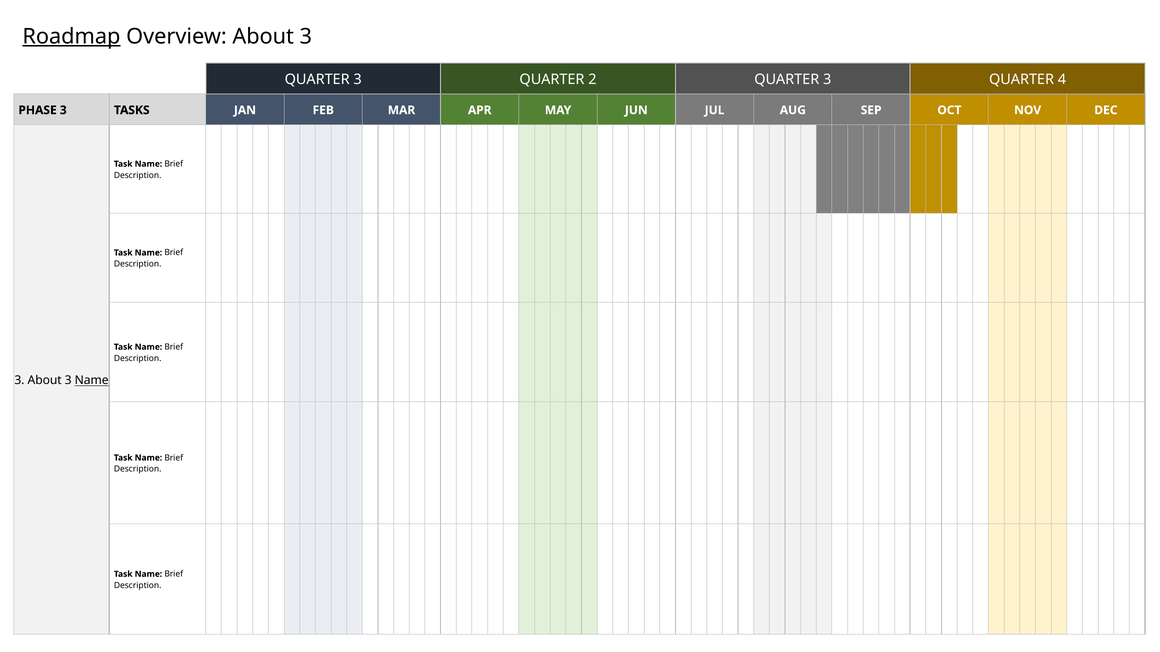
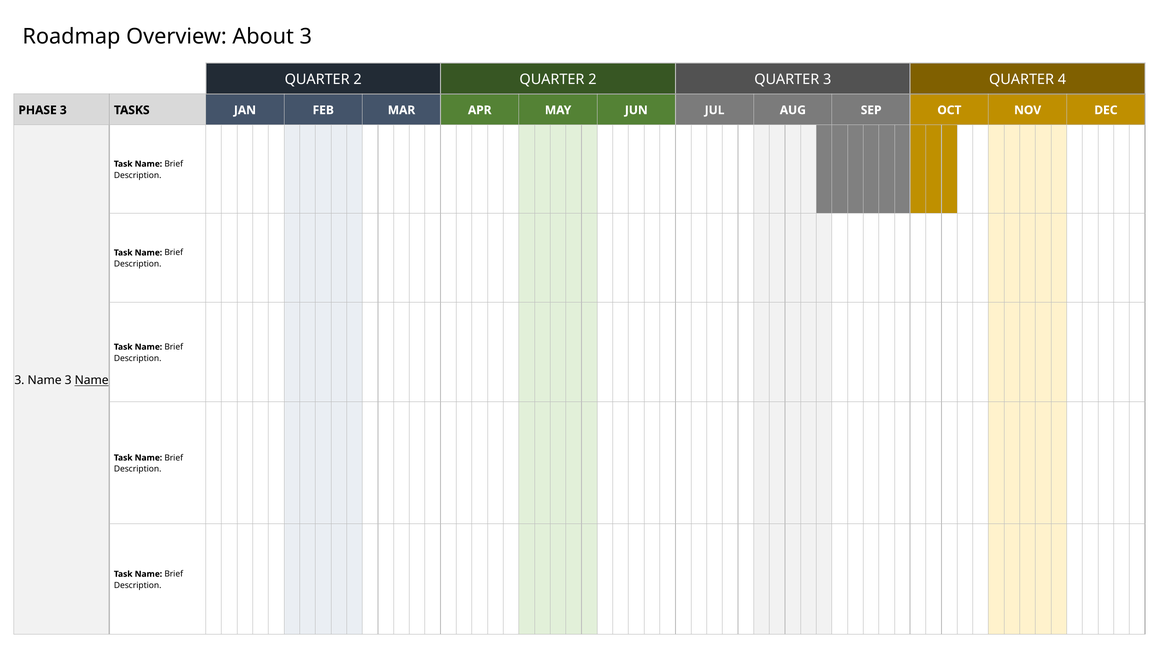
Roadmap underline: present -> none
3 at (358, 80): 3 -> 2
About at (45, 381): About -> Name
